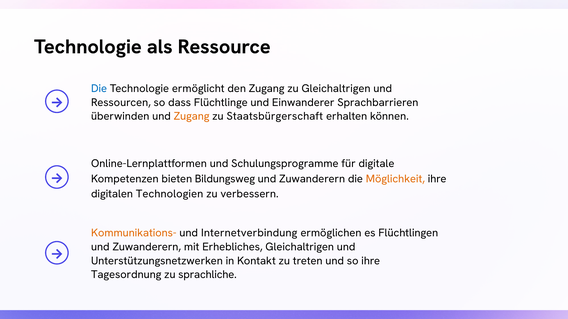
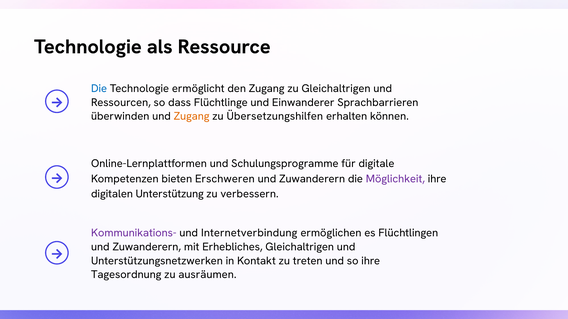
Staatsbürgerschaft: Staatsbürgerschaft -> Übersetzungshilfen
Bildungsweg: Bildungsweg -> Erschweren
Möglichkeit colour: orange -> purple
Technologien: Technologien -> Unterstützung
Kommunikations- colour: orange -> purple
sprachliche: sprachliche -> ausräumen
